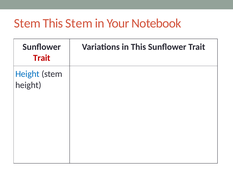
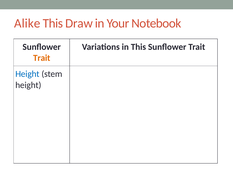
Stem at (27, 23): Stem -> Alike
This Stem: Stem -> Draw
Trait at (42, 58) colour: red -> orange
